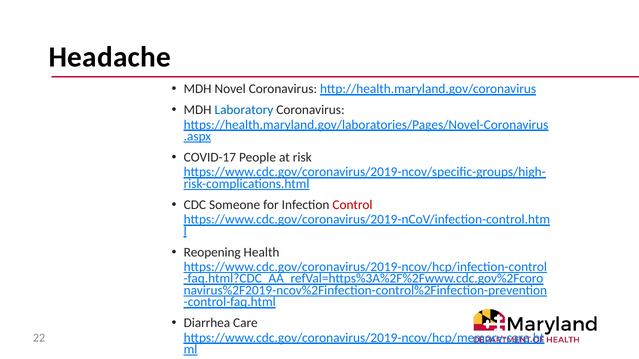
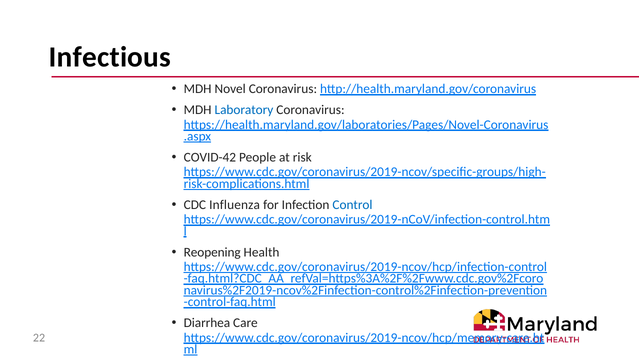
Headache: Headache -> Infectious
COVID-17: COVID-17 -> COVID-42
Someone: Someone -> Influenza
Control colour: red -> blue
